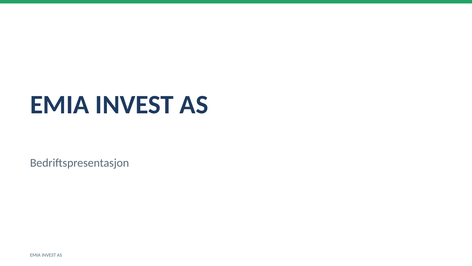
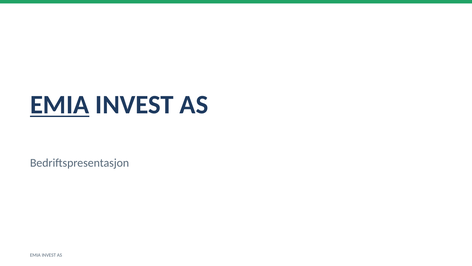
EMIA at (60, 105) underline: none -> present
